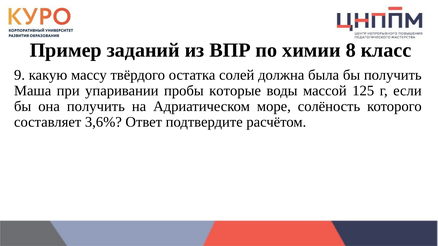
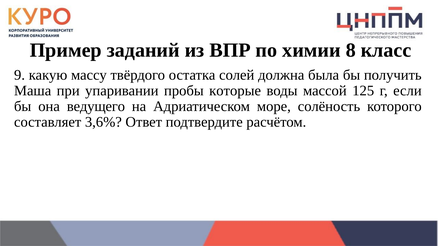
она получить: получить -> ведущего
